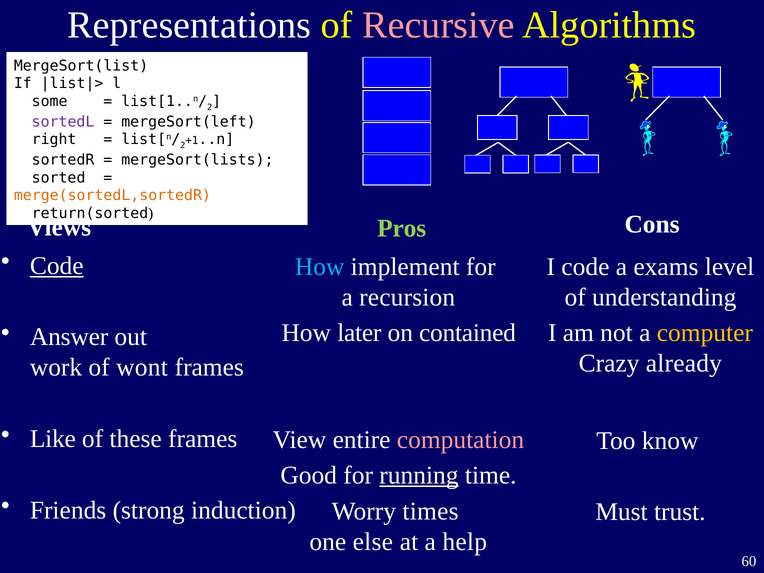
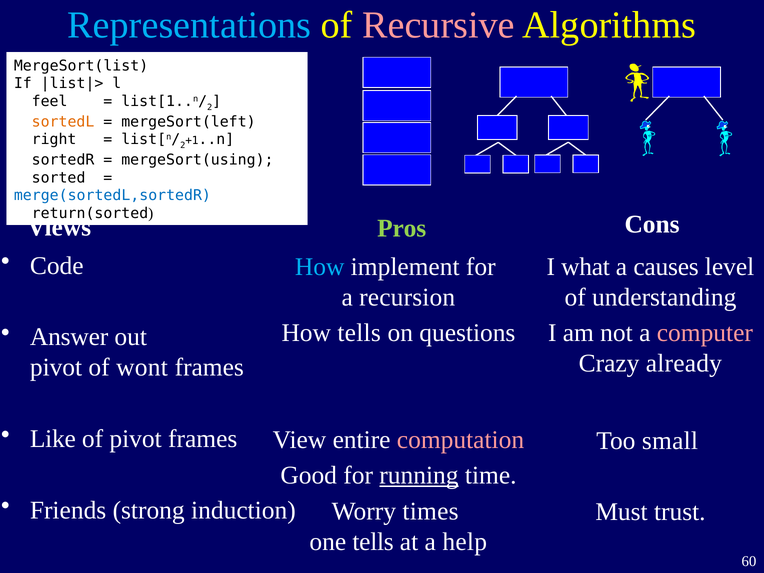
Representations colour: white -> light blue
some: some -> feel
sortedL colour: purple -> orange
mergeSort(lists: mergeSort(lists -> mergeSort(using
merge(sortedL,sortedR colour: orange -> blue
Code at (57, 266) underline: present -> none
I code: code -> what
exams: exams -> causes
computer colour: yellow -> pink
How later: later -> tells
contained: contained -> questions
work at (56, 368): work -> pivot
of these: these -> pivot
know: know -> small
one else: else -> tells
